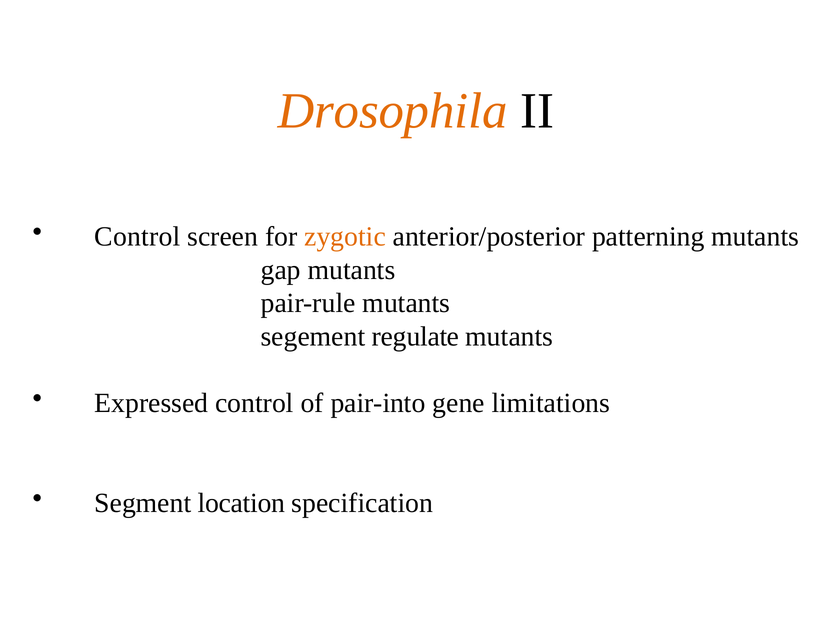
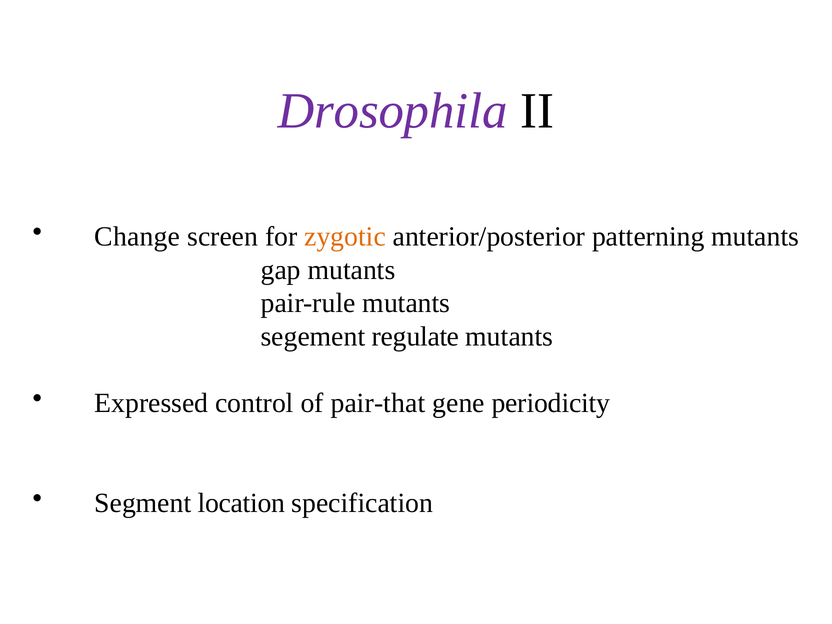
Drosophila colour: orange -> purple
Control at (137, 237): Control -> Change
pair-into: pair-into -> pair-that
limitations: limitations -> periodicity
